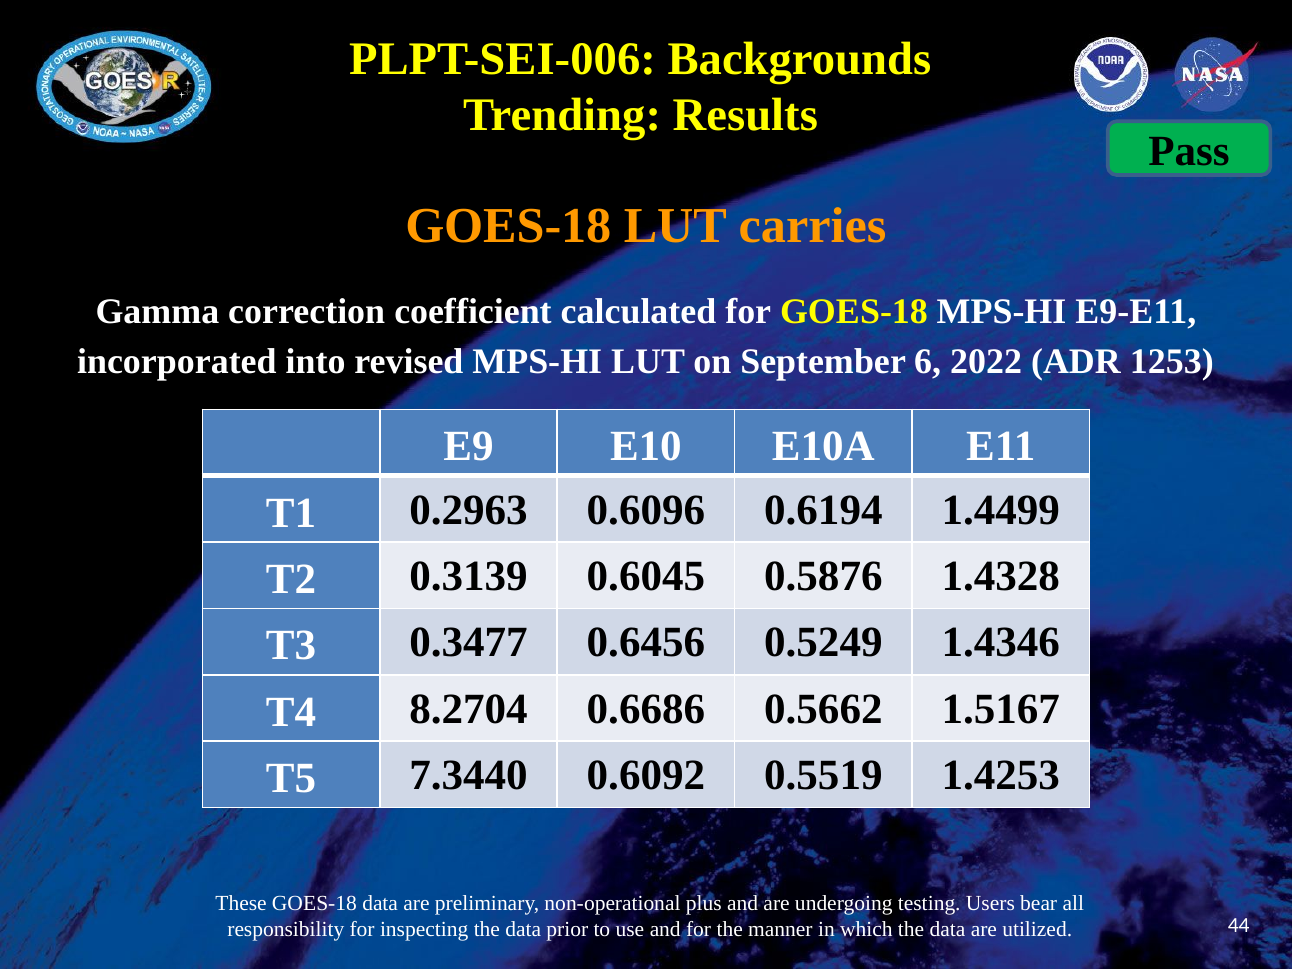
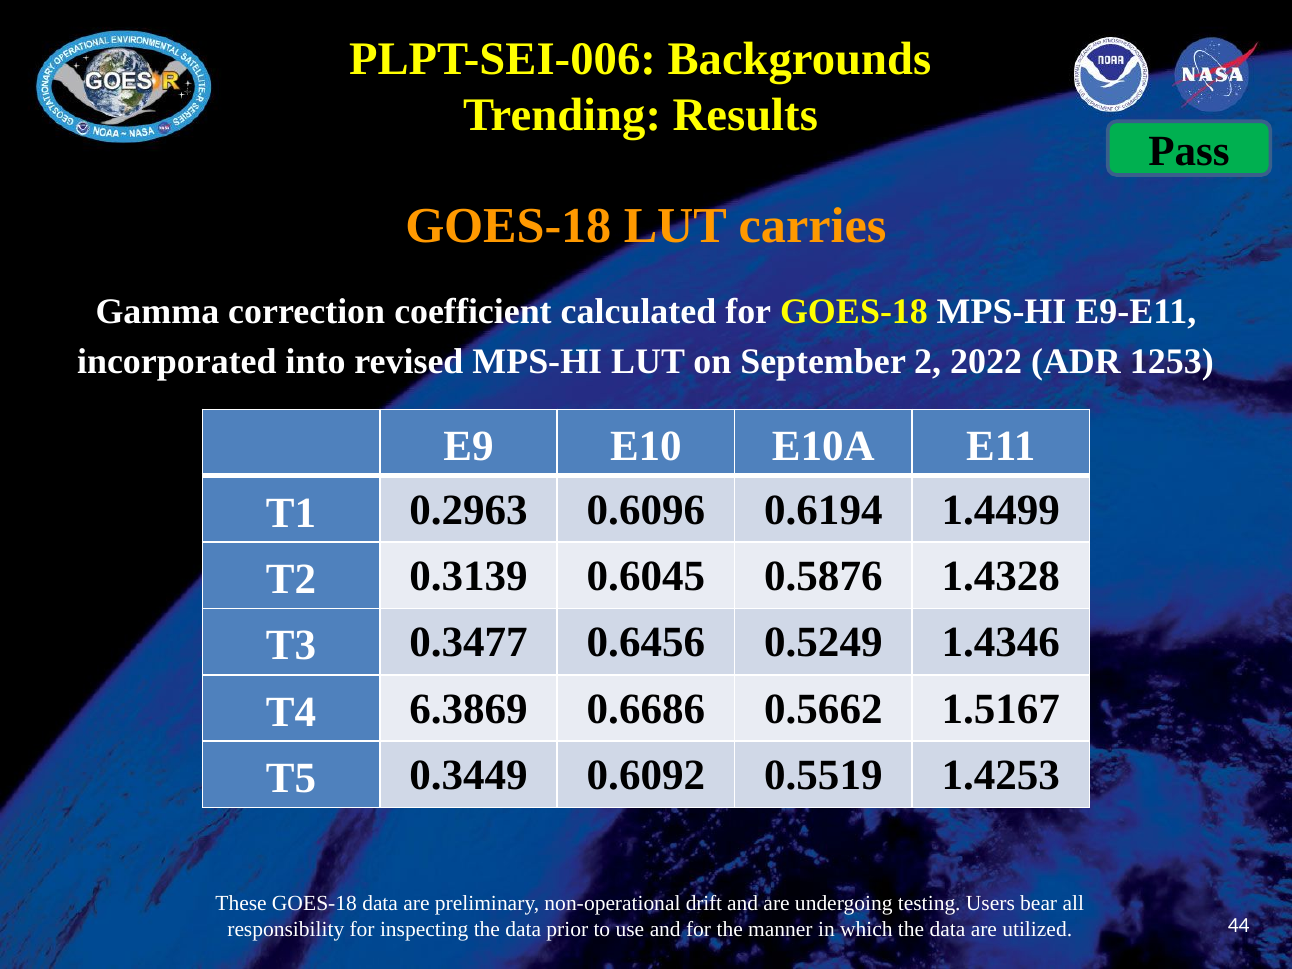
6: 6 -> 2
8.2704: 8.2704 -> 6.3869
7.3440: 7.3440 -> 0.3449
plus: plus -> drift
